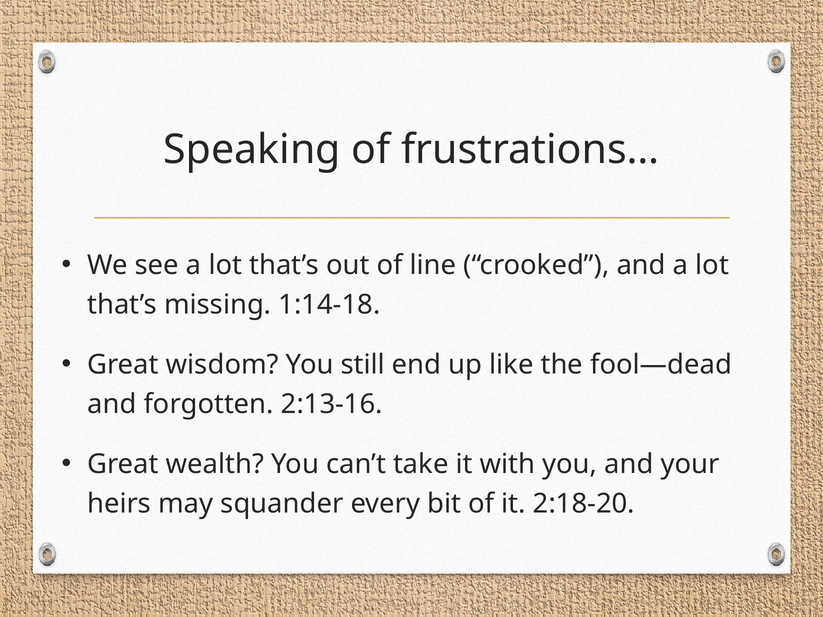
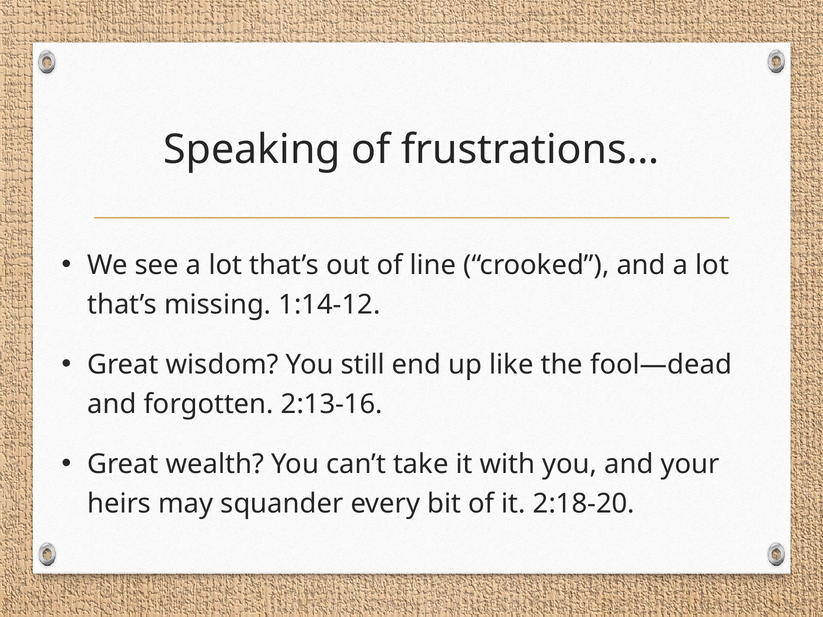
1:14-18: 1:14-18 -> 1:14-12
